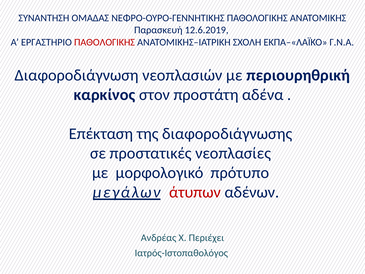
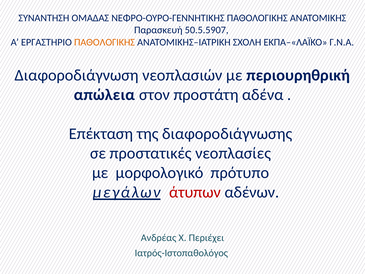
12.6.2019: 12.6.2019 -> 50.5.5907
ΠΑΘΟΛΟΓΙΚΗΣ at (105, 42) colour: red -> orange
καρκίνος: καρκίνος -> απώλεια
